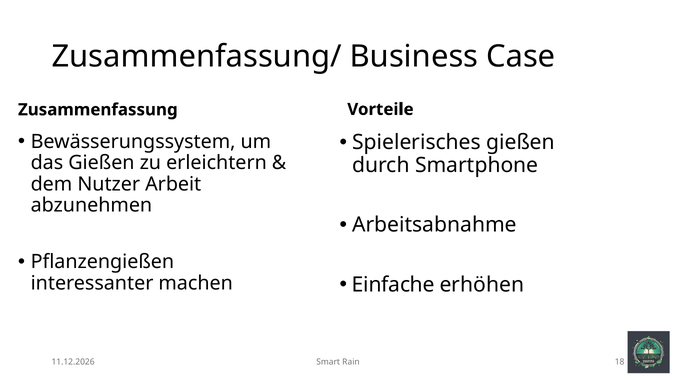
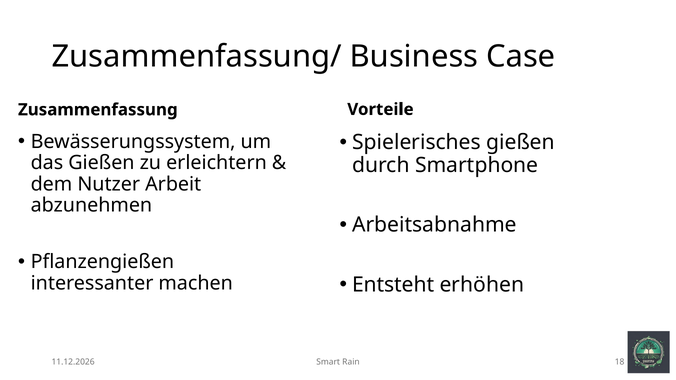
Einfache: Einfache -> Entsteht
